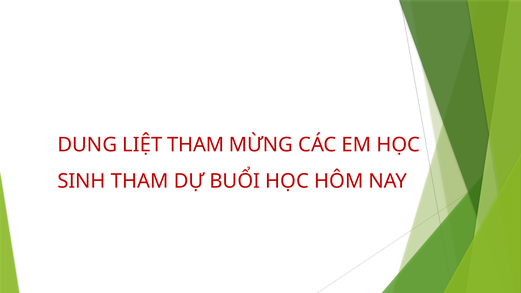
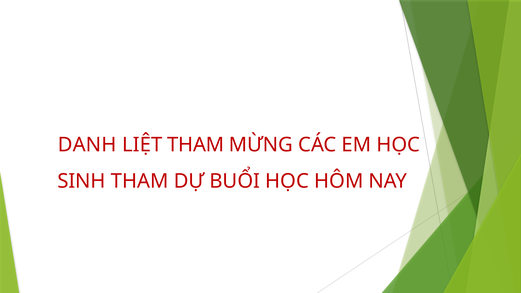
DUNG: DUNG -> DANH
